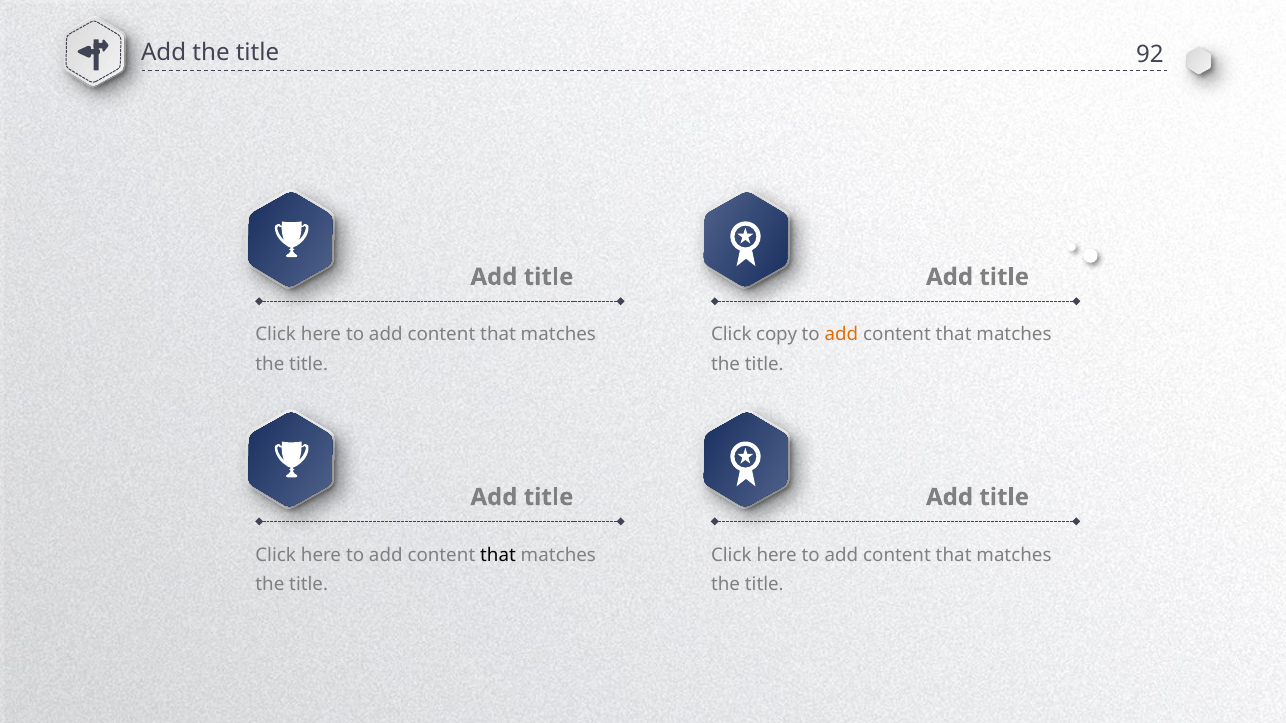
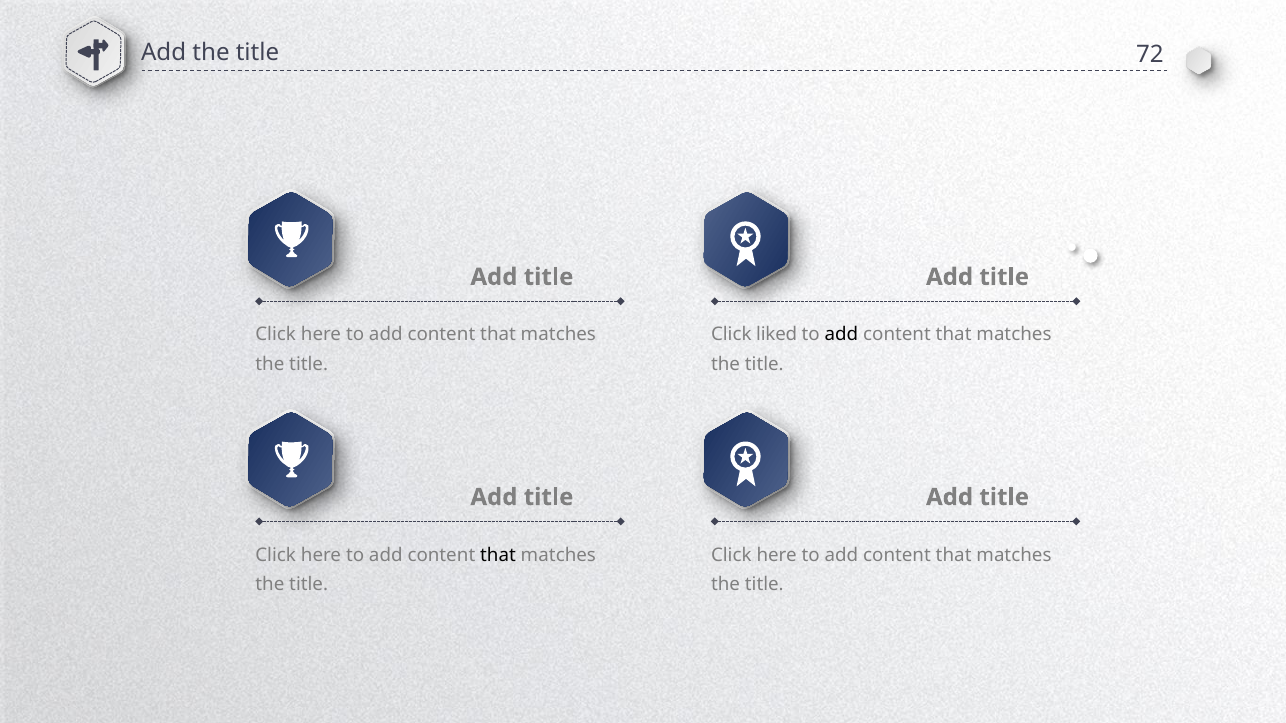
92: 92 -> 72
copy: copy -> liked
add at (841, 335) colour: orange -> black
